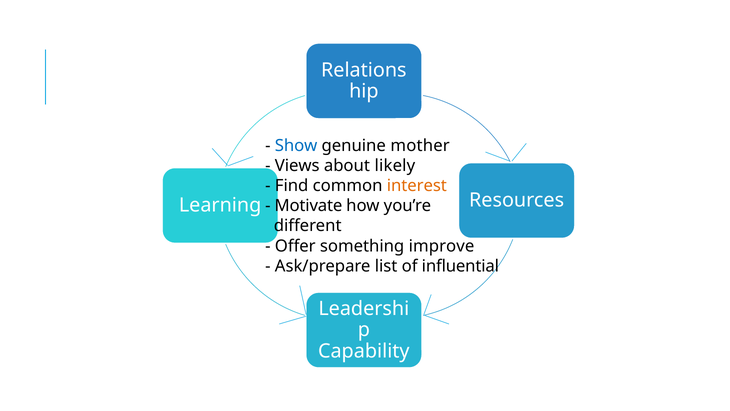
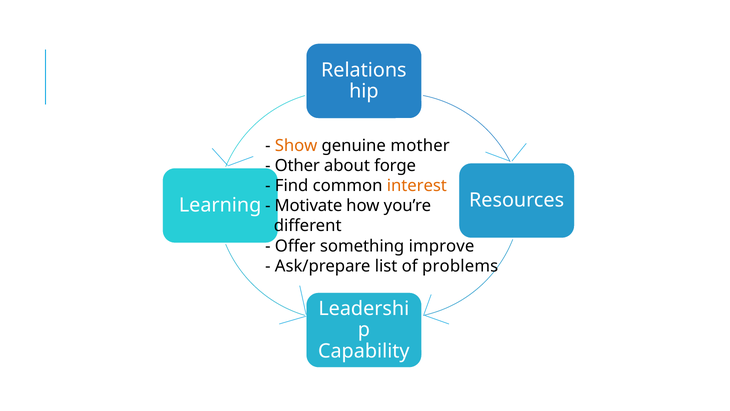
Show colour: blue -> orange
Views: Views -> Other
likely: likely -> forge
influential: influential -> problems
